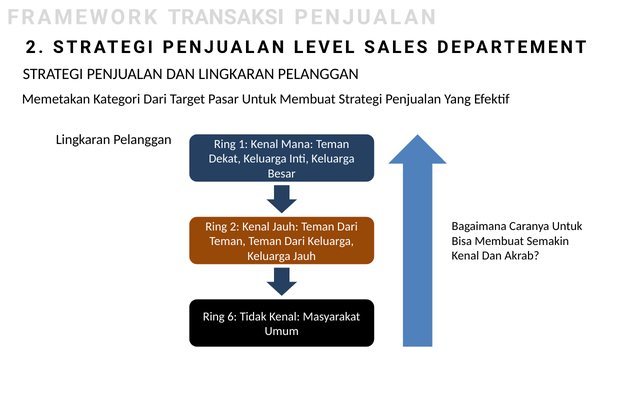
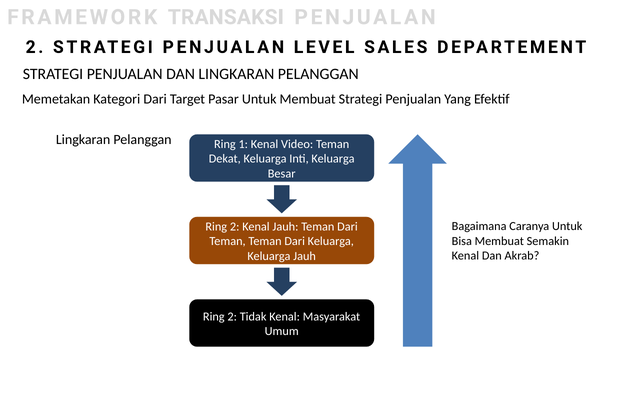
Mana: Mana -> Video
6 at (232, 316): 6 -> 2
